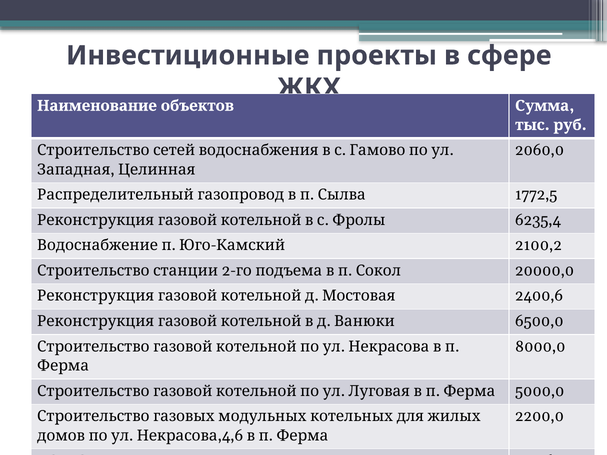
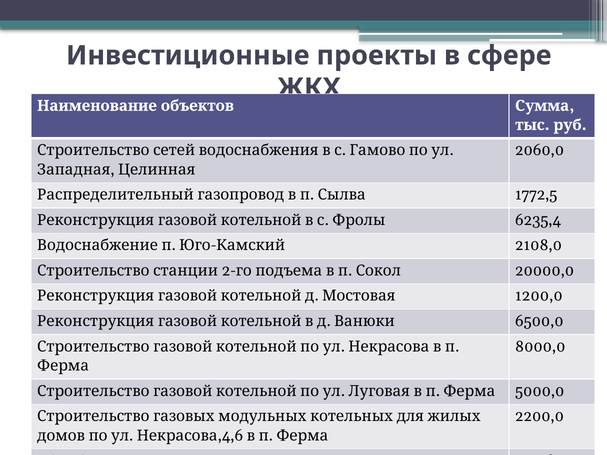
2100,2: 2100,2 -> 2108,0
2400,6: 2400,6 -> 1200,0
